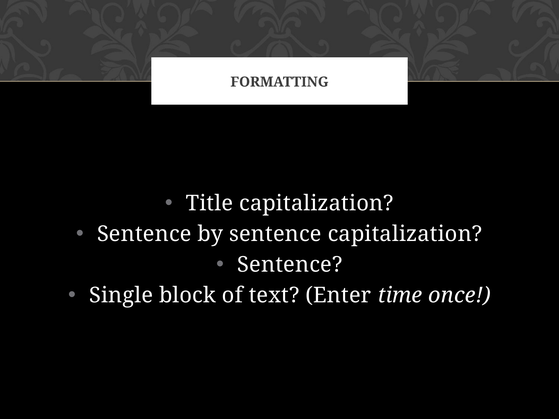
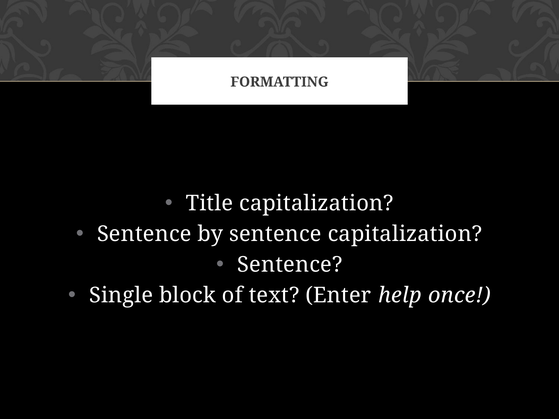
time: time -> help
